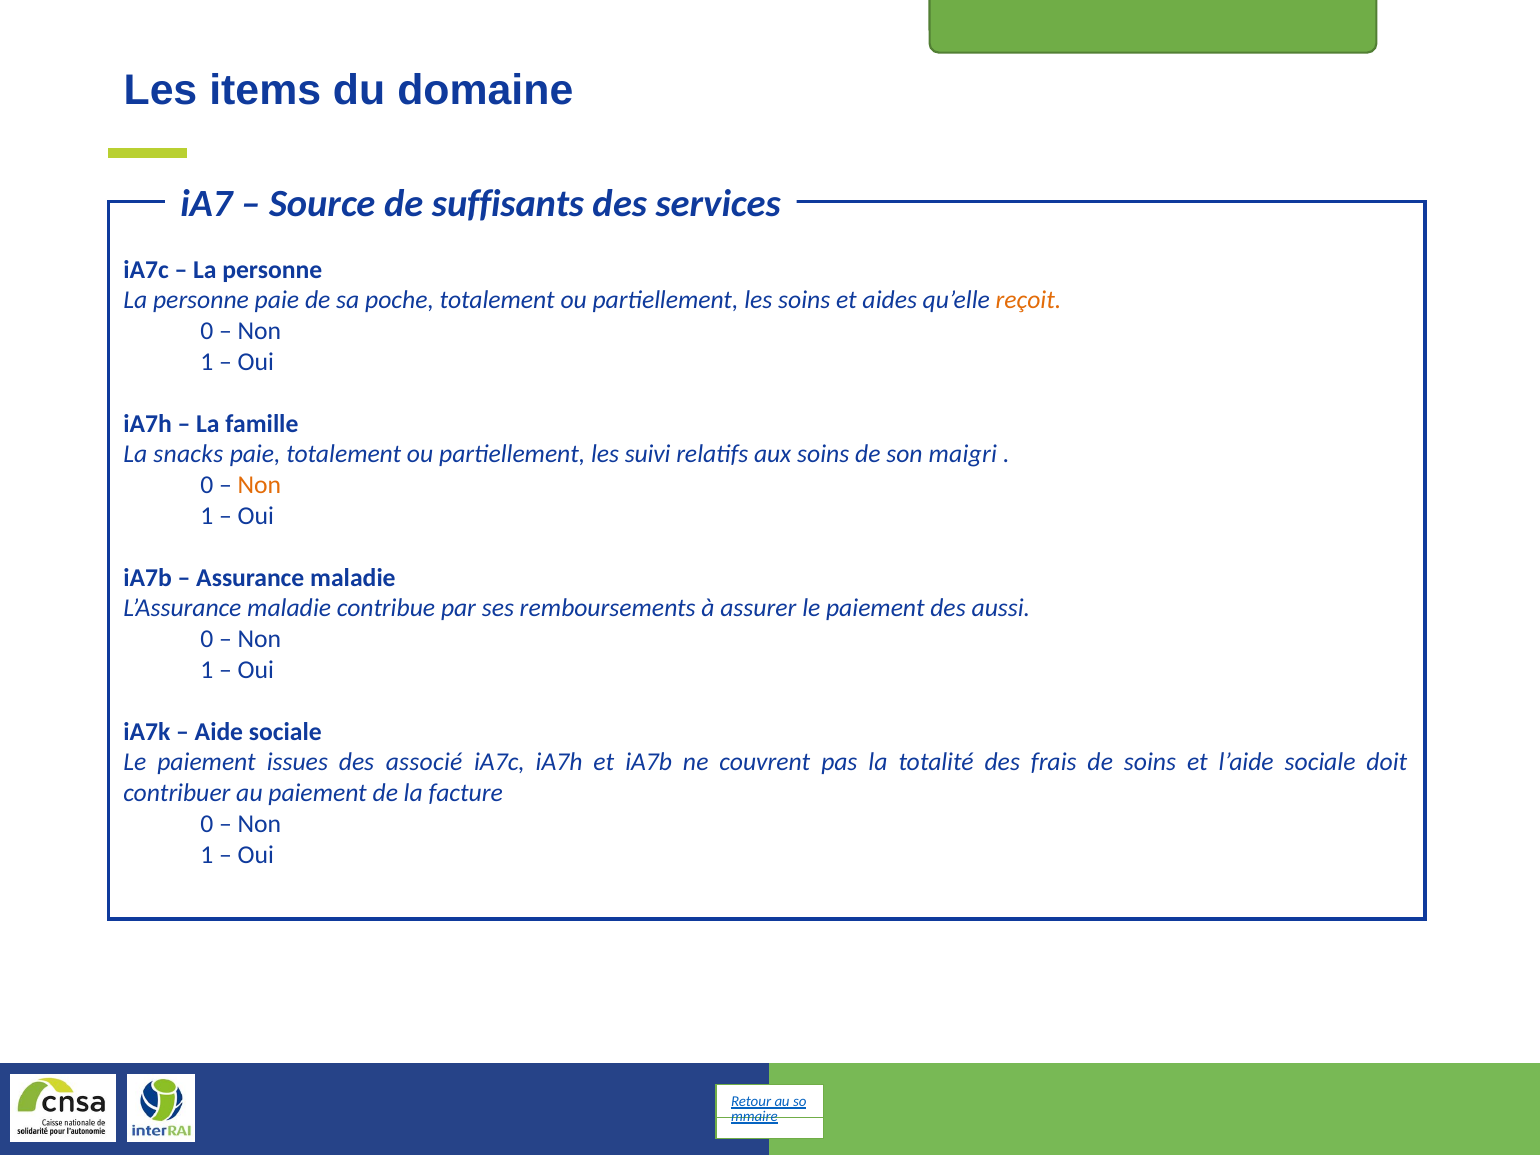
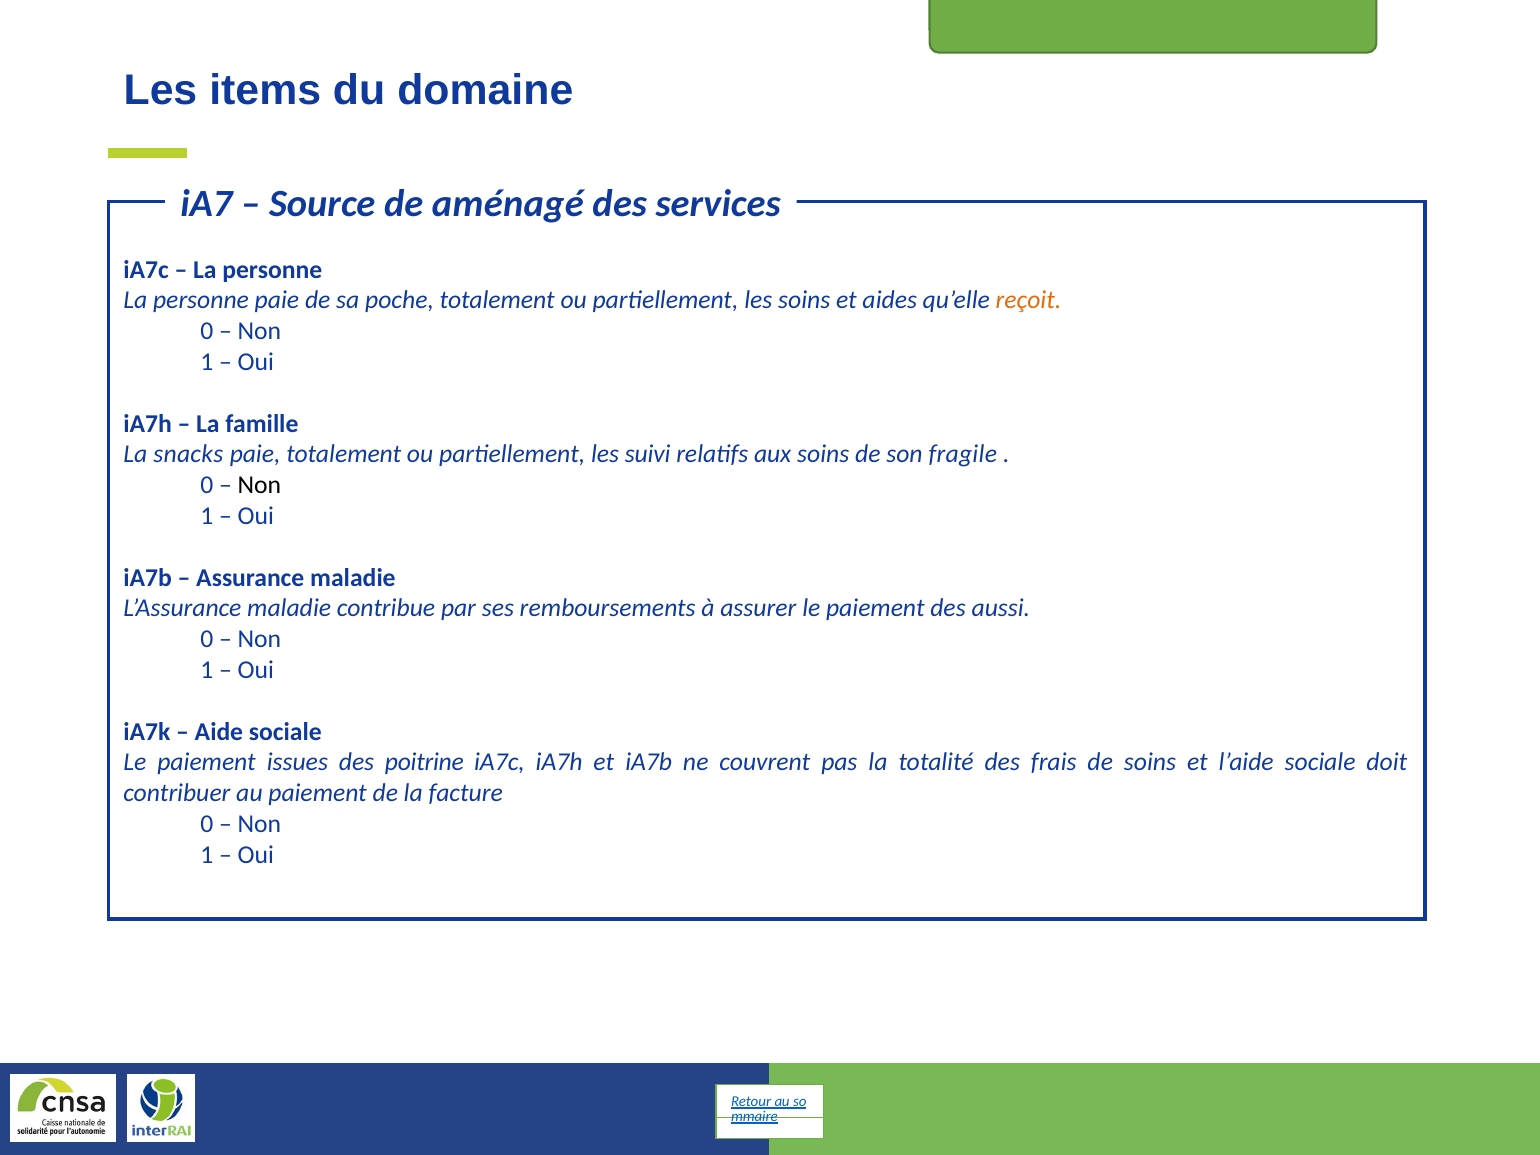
suffisants: suffisants -> aménagé
maigri: maigri -> fragile
Non at (259, 485) colour: orange -> black
associé: associé -> poitrine
